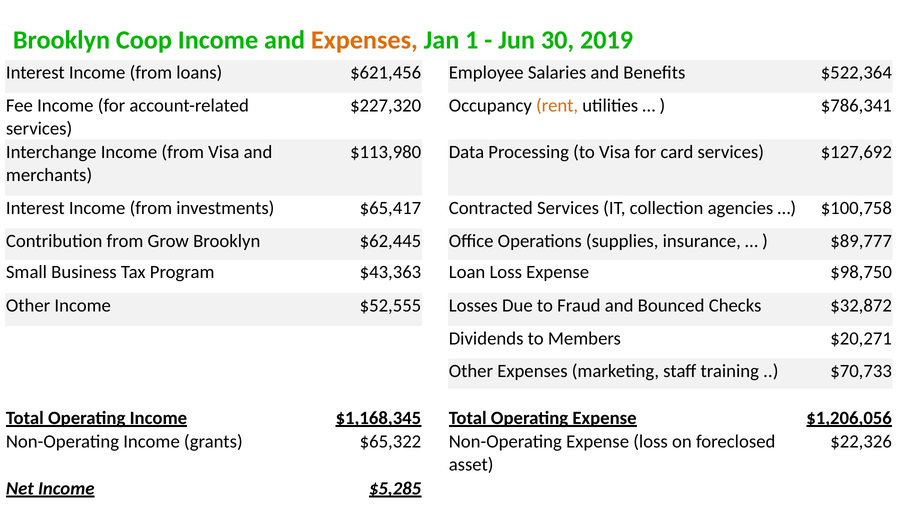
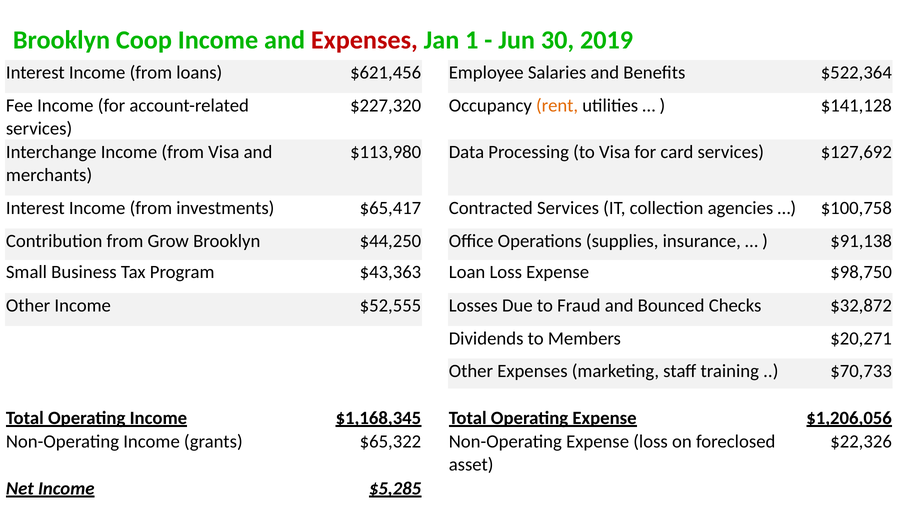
Expenses at (364, 40) colour: orange -> red
$786,341: $786,341 -> $141,128
$62,445: $62,445 -> $44,250
$89,777: $89,777 -> $91,138
